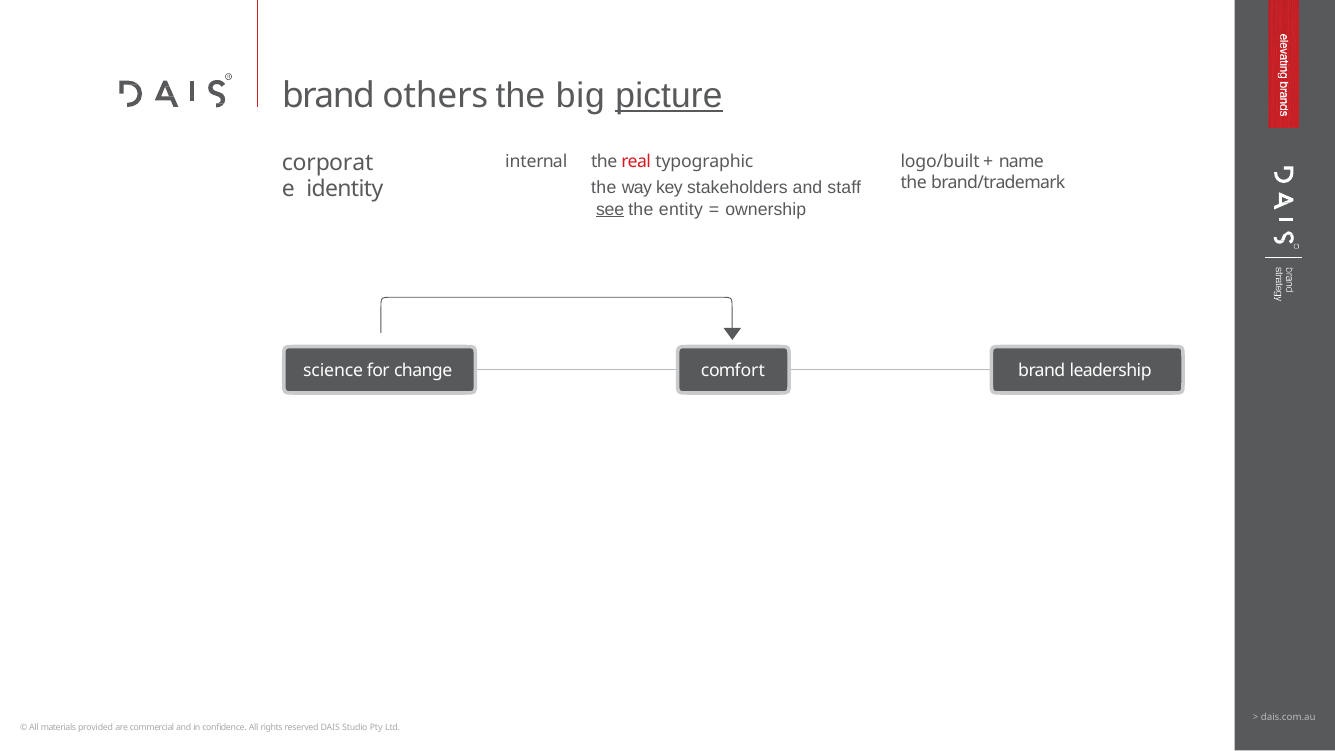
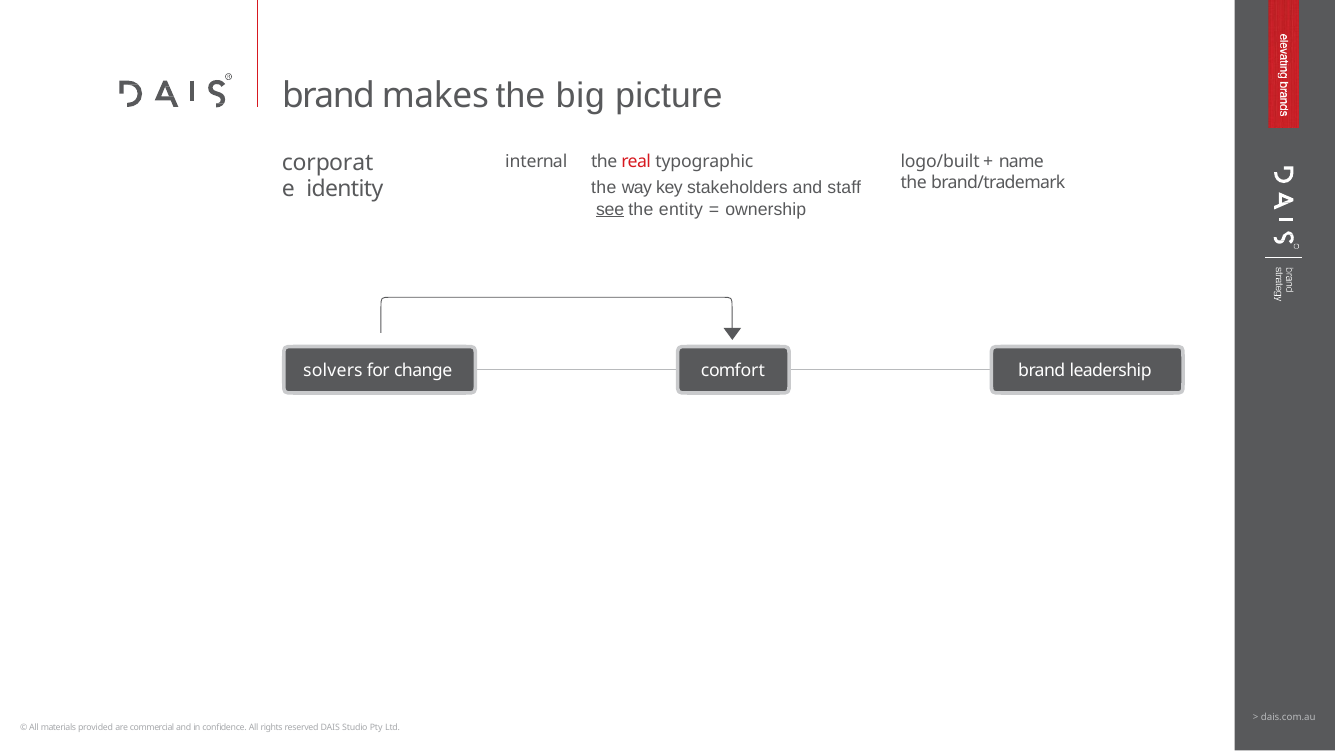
others: others -> makes
picture underline: present -> none
science: science -> solvers
